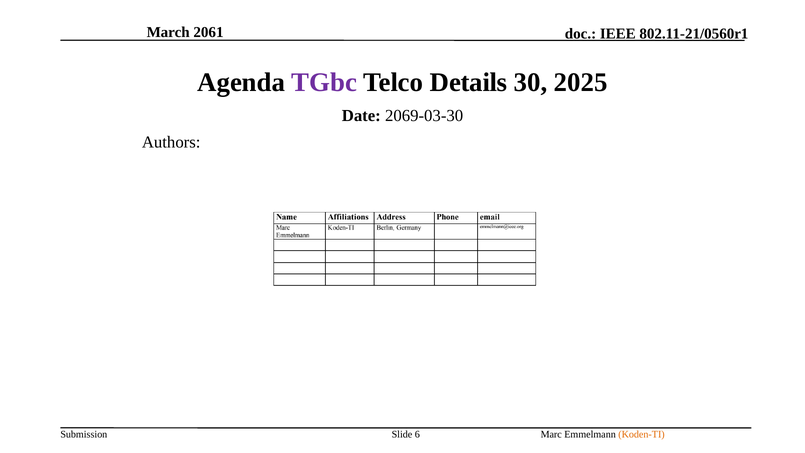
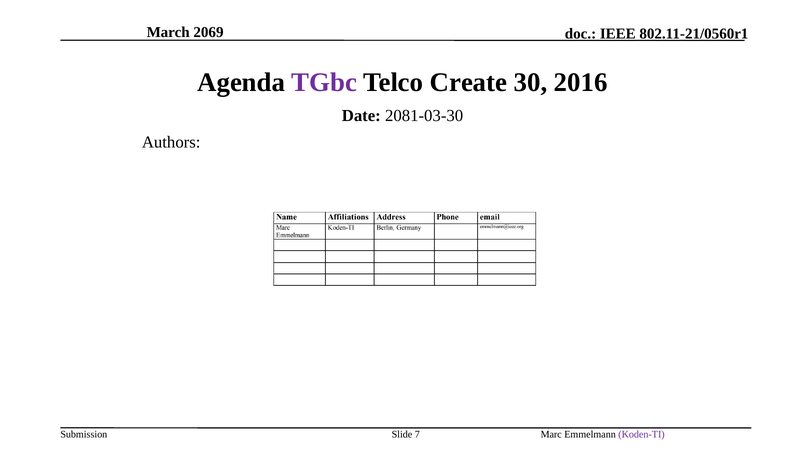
2061: 2061 -> 2069
Details: Details -> Create
2025: 2025 -> 2016
2069-03-30: 2069-03-30 -> 2081-03-30
6: 6 -> 7
Koden-TI colour: orange -> purple
